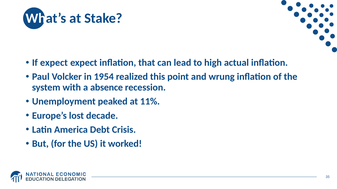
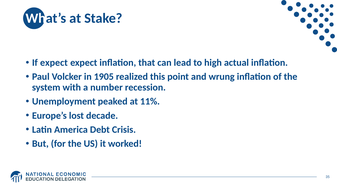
1954: 1954 -> 1905
absence: absence -> number
